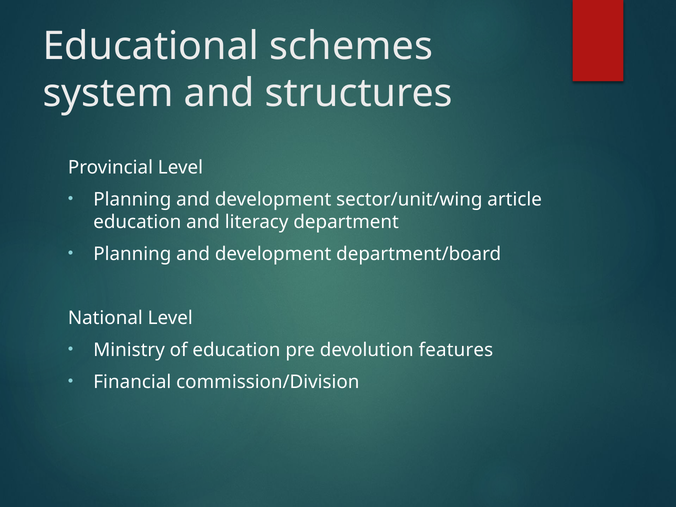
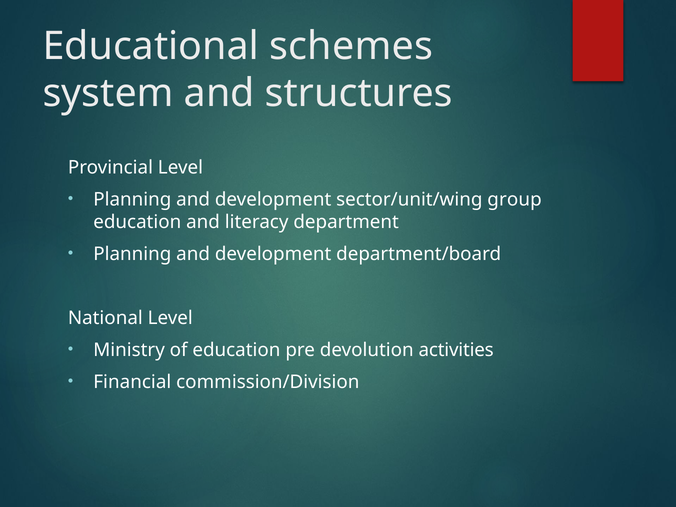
article: article -> group
features: features -> activities
